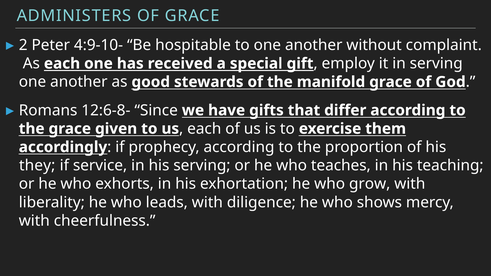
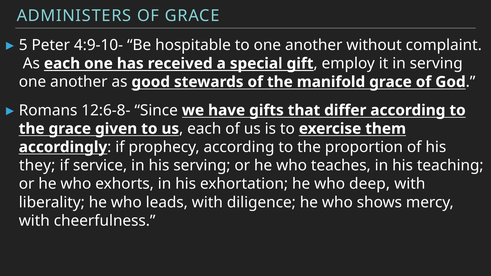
2: 2 -> 5
grow: grow -> deep
